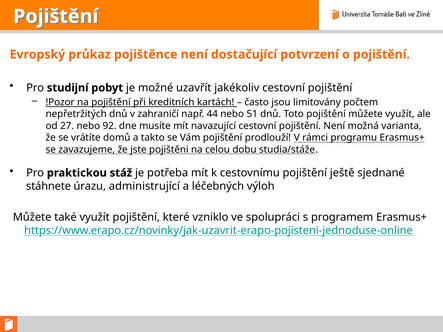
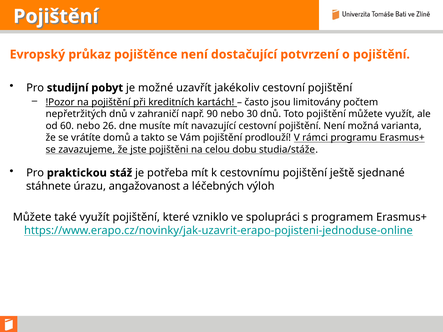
44: 44 -> 90
51: 51 -> 30
27: 27 -> 60
92: 92 -> 26
administrující: administrující -> angažovanost
